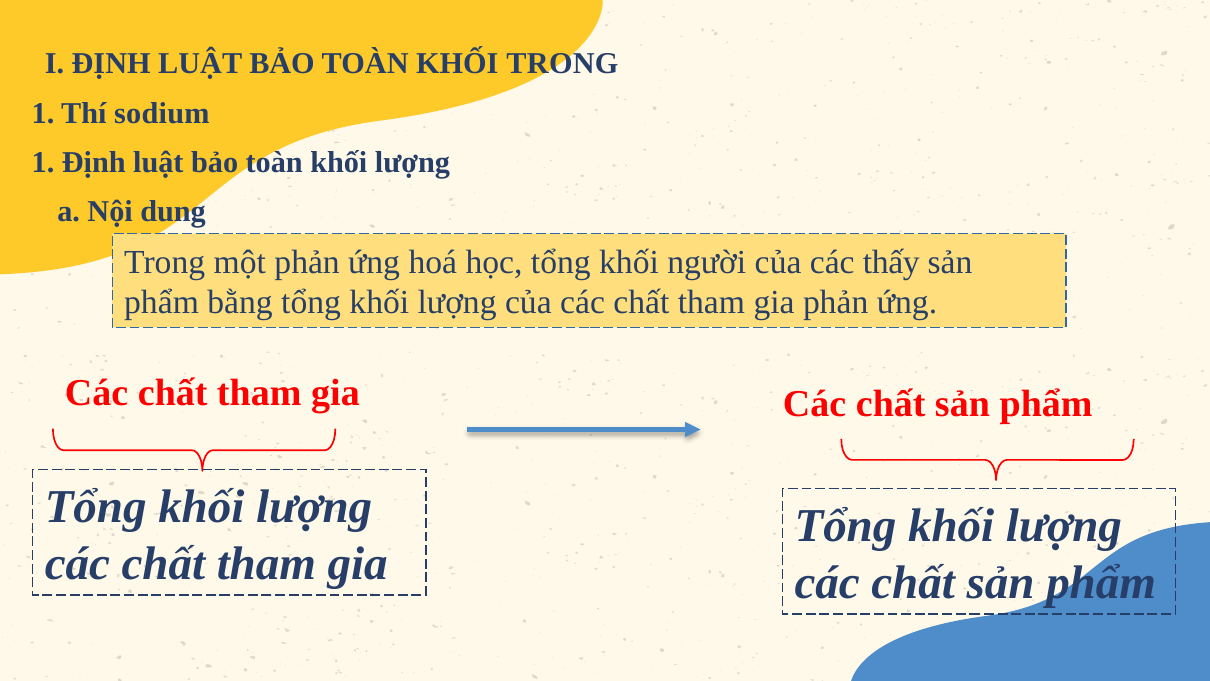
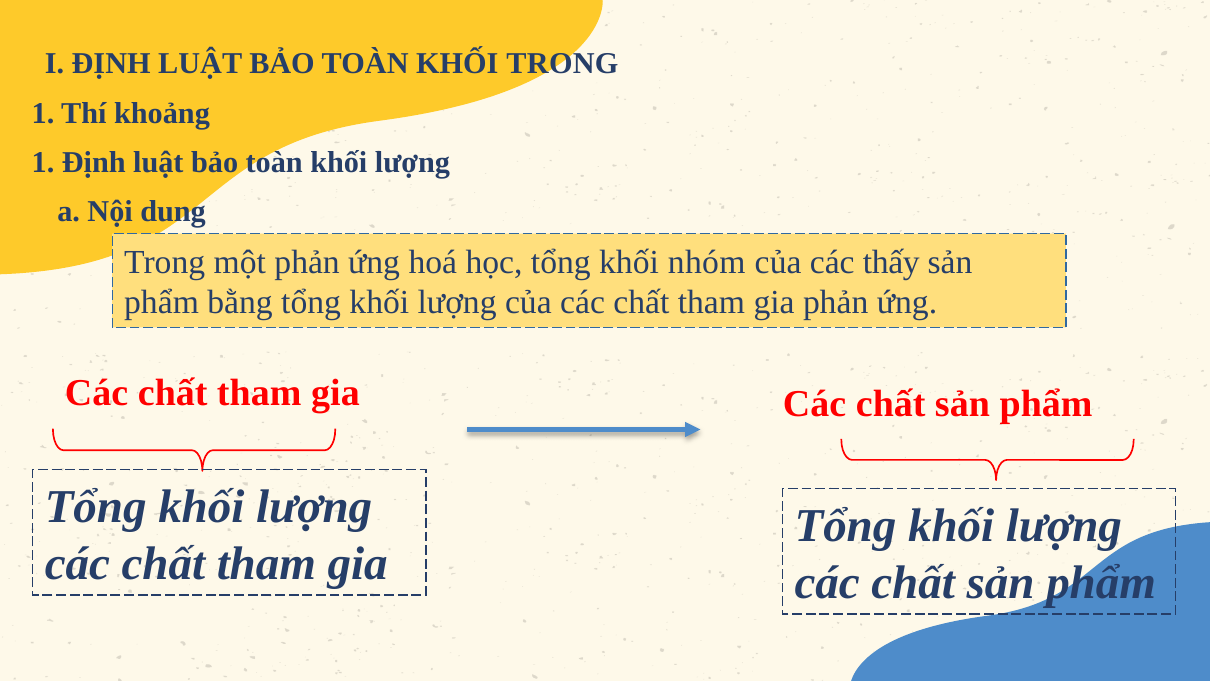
sodium: sodium -> khoảng
người: người -> nhóm
